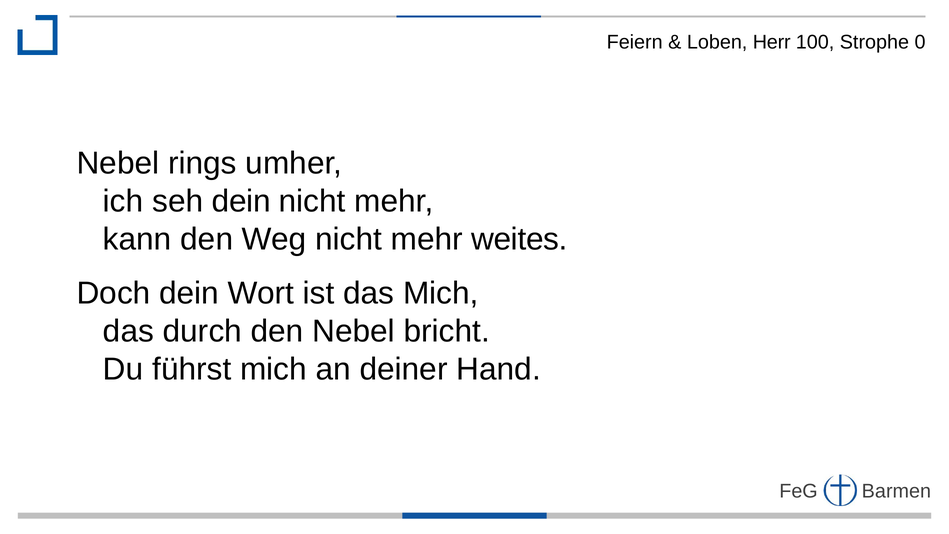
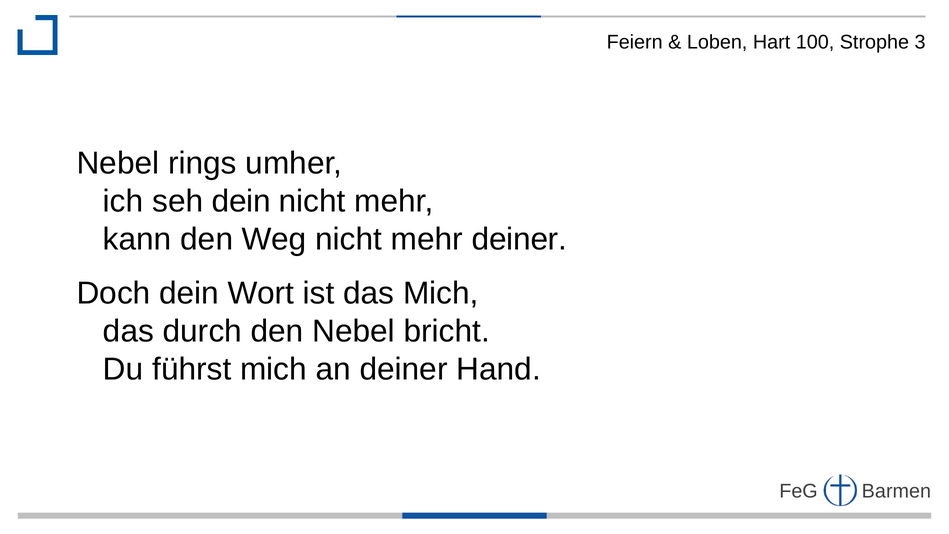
Herr: Herr -> Hart
0: 0 -> 3
mehr weites: weites -> deiner
